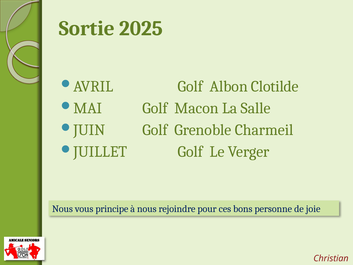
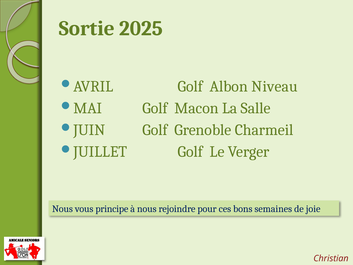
Clotilde: Clotilde -> Niveau
personne: personne -> semaines
